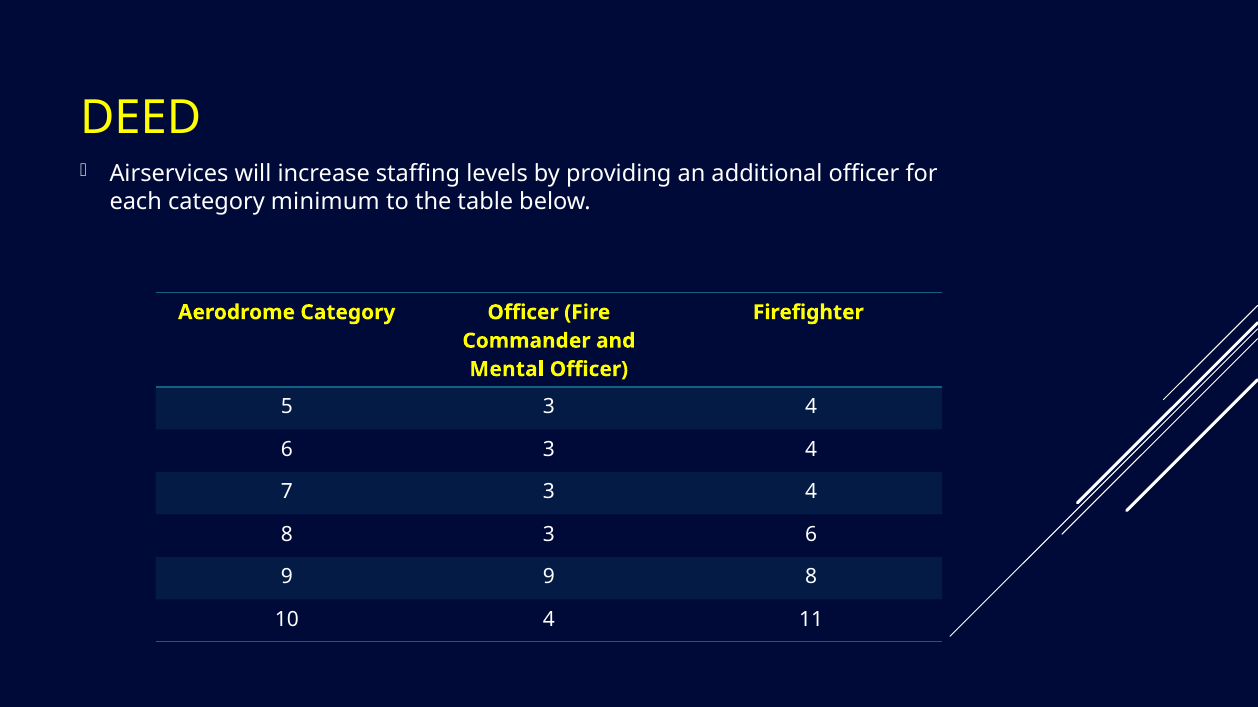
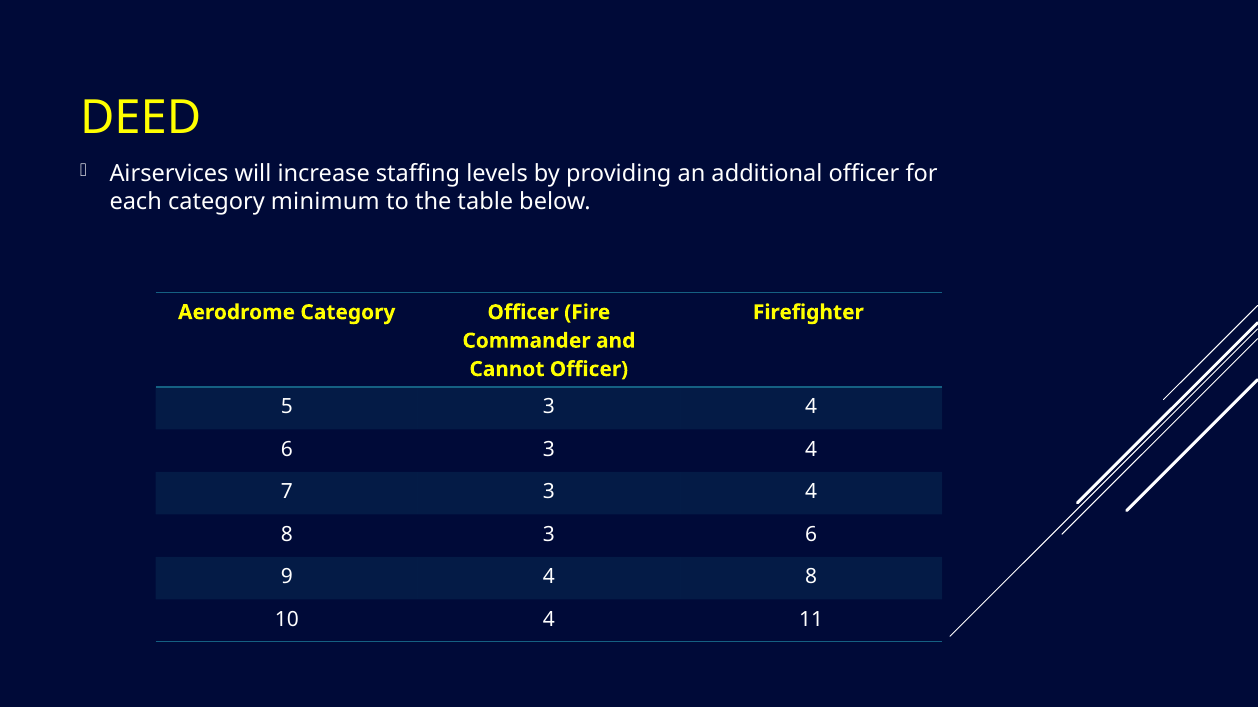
Mental: Mental -> Cannot
9 9: 9 -> 4
